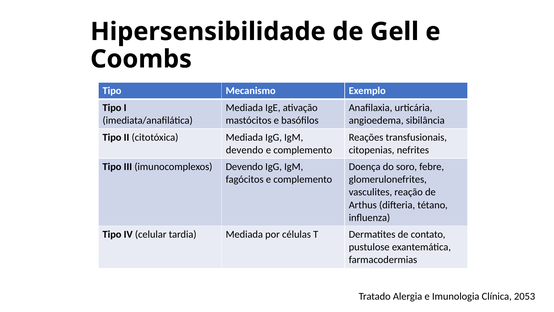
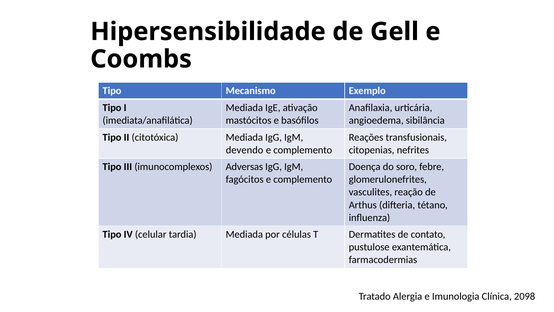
imunocomplexos Devendo: Devendo -> Adversas
2053: 2053 -> 2098
